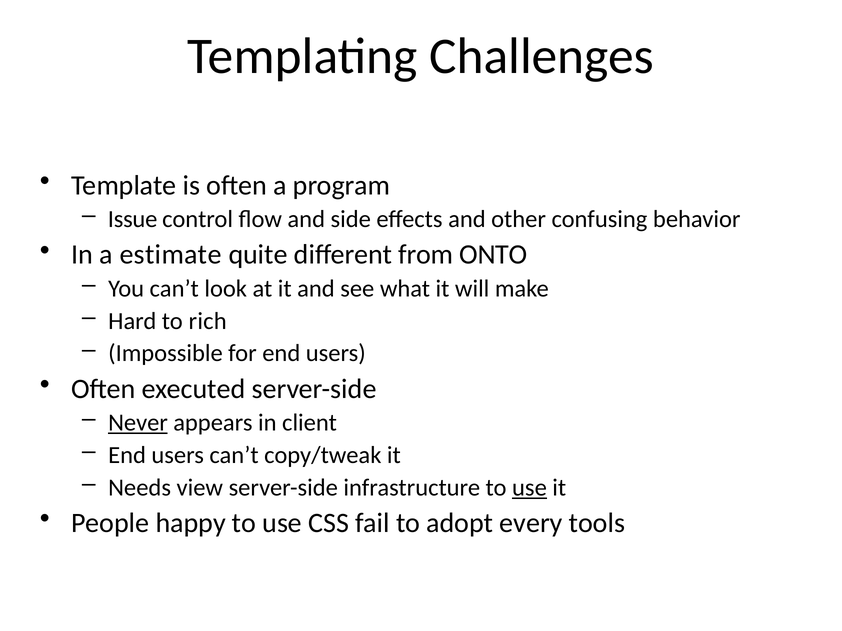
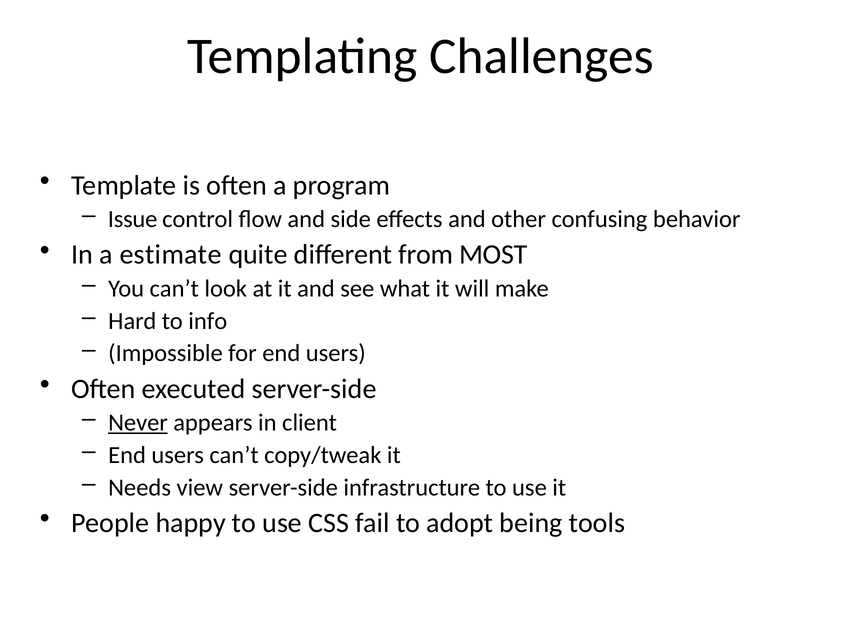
ONTO: ONTO -> MOST
rich: rich -> info
use at (529, 488) underline: present -> none
every: every -> being
